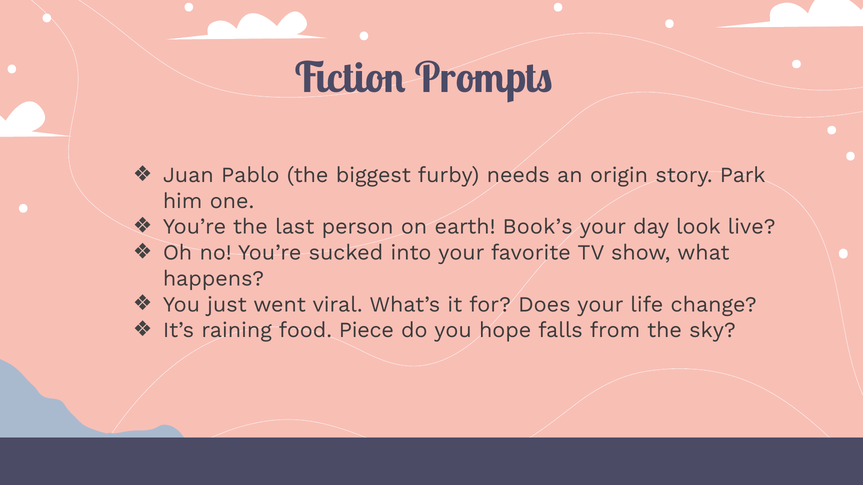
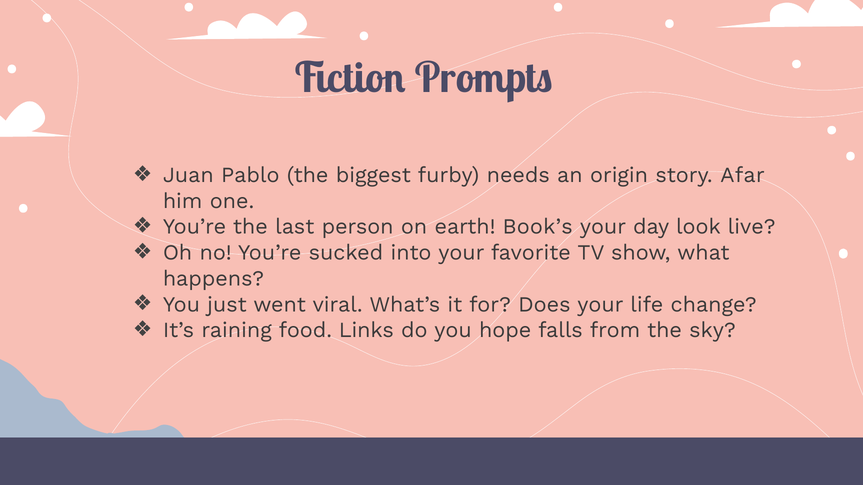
Park: Park -> Afar
Piece: Piece -> Links
